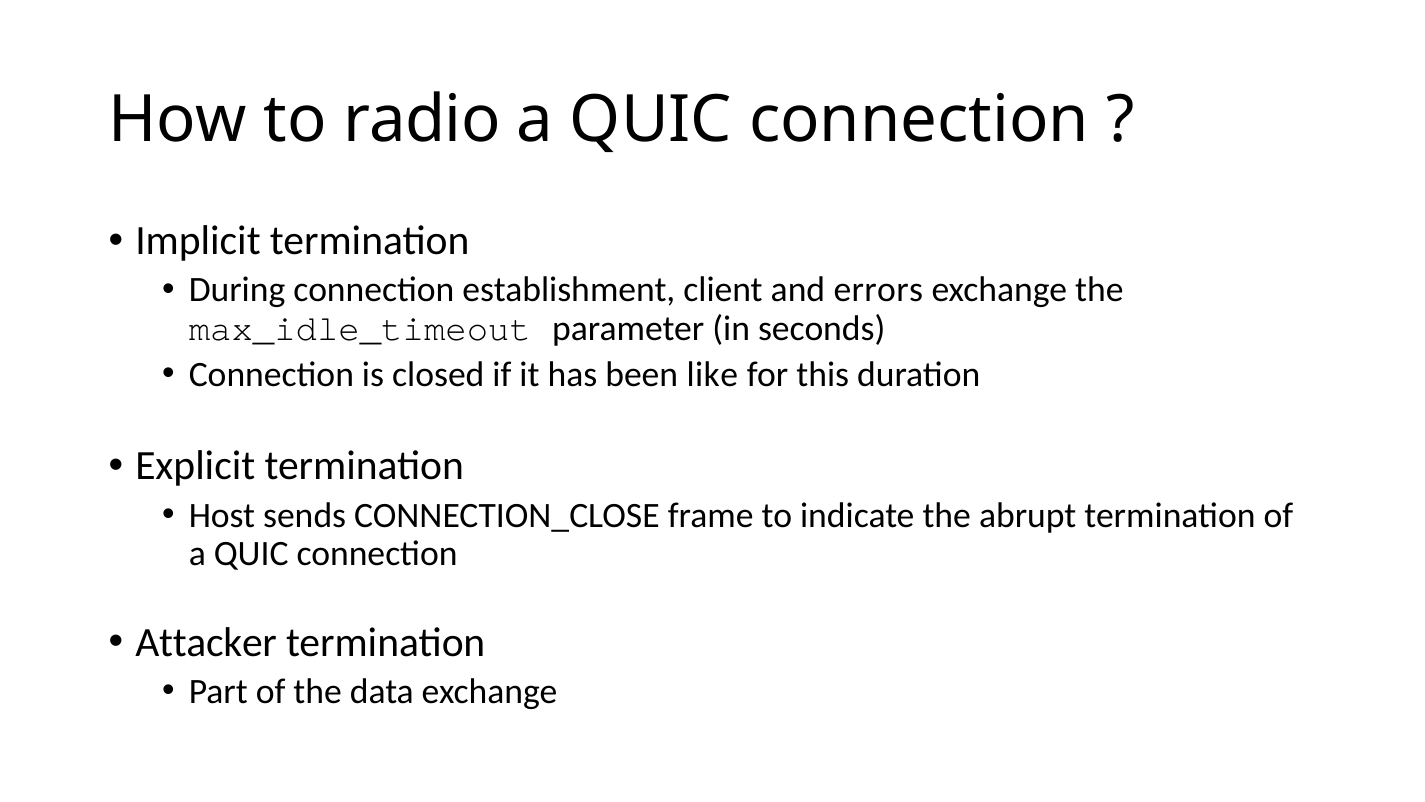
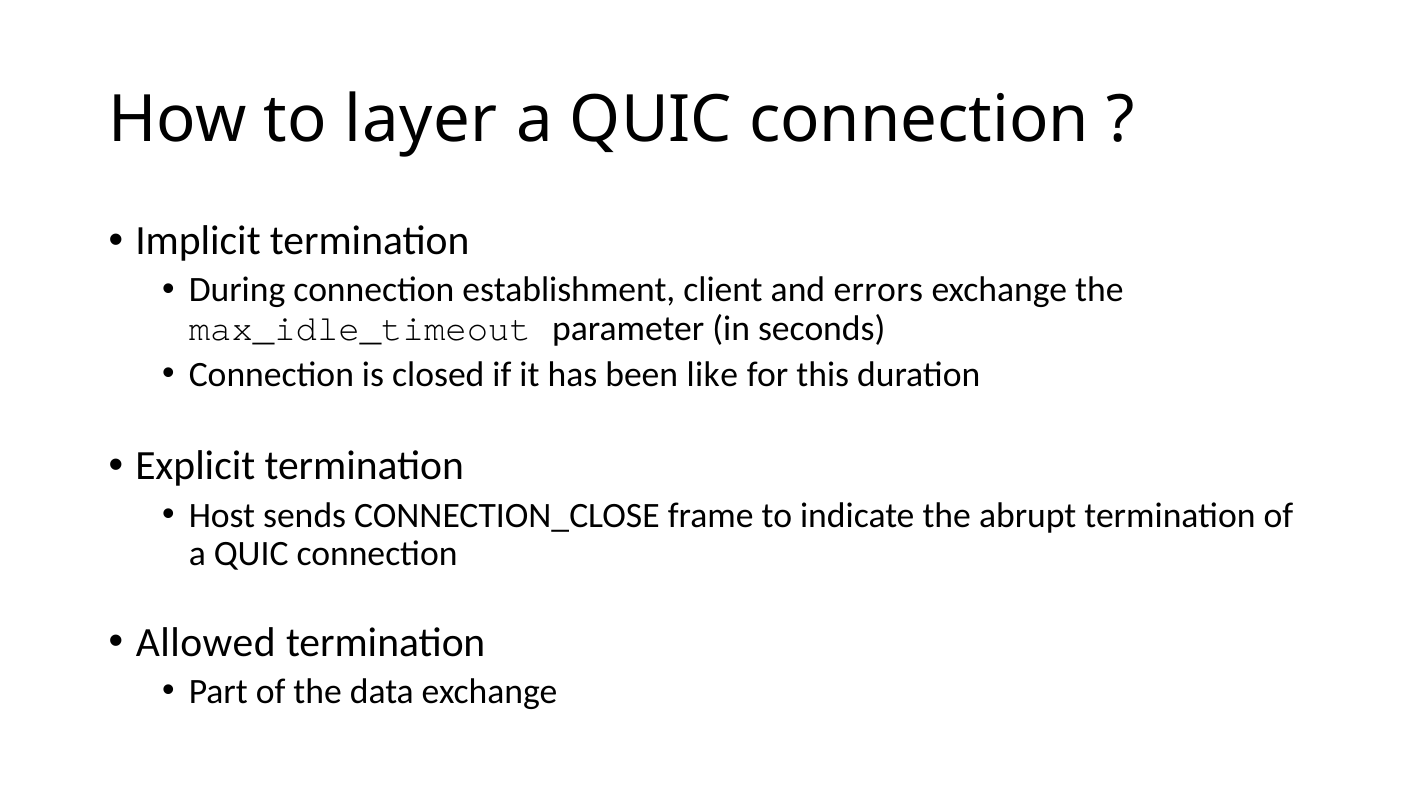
radio: radio -> layer
Attacker: Attacker -> Allowed
